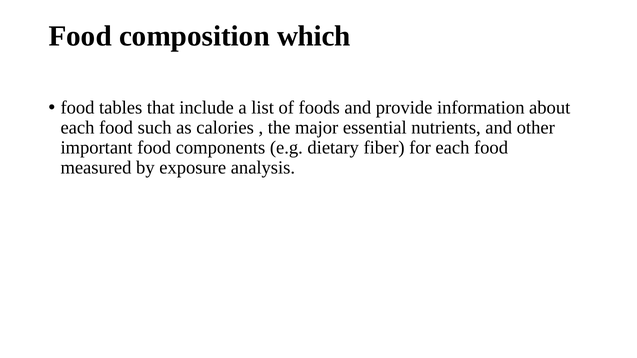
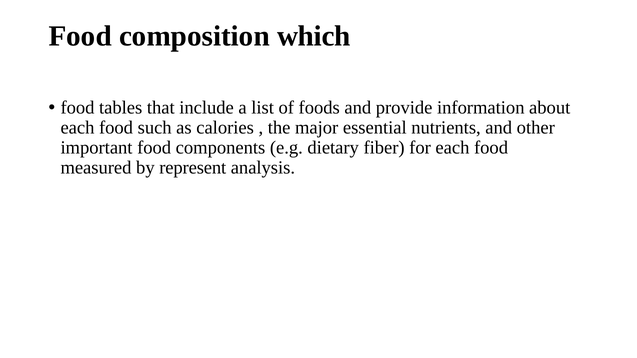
exposure: exposure -> represent
